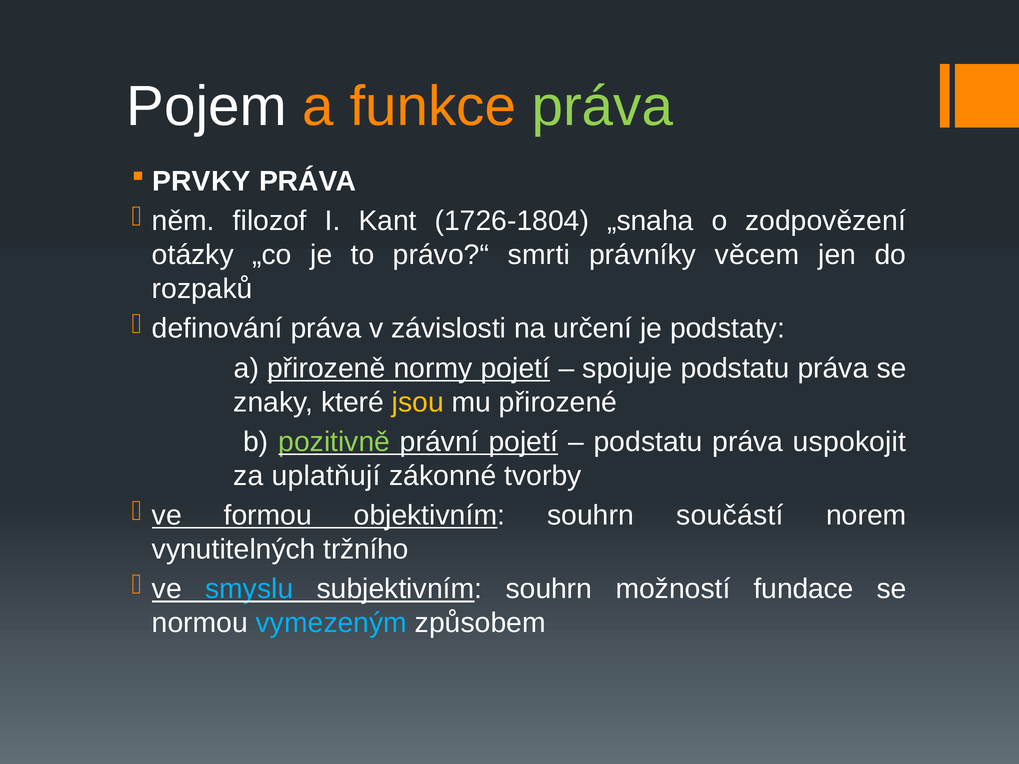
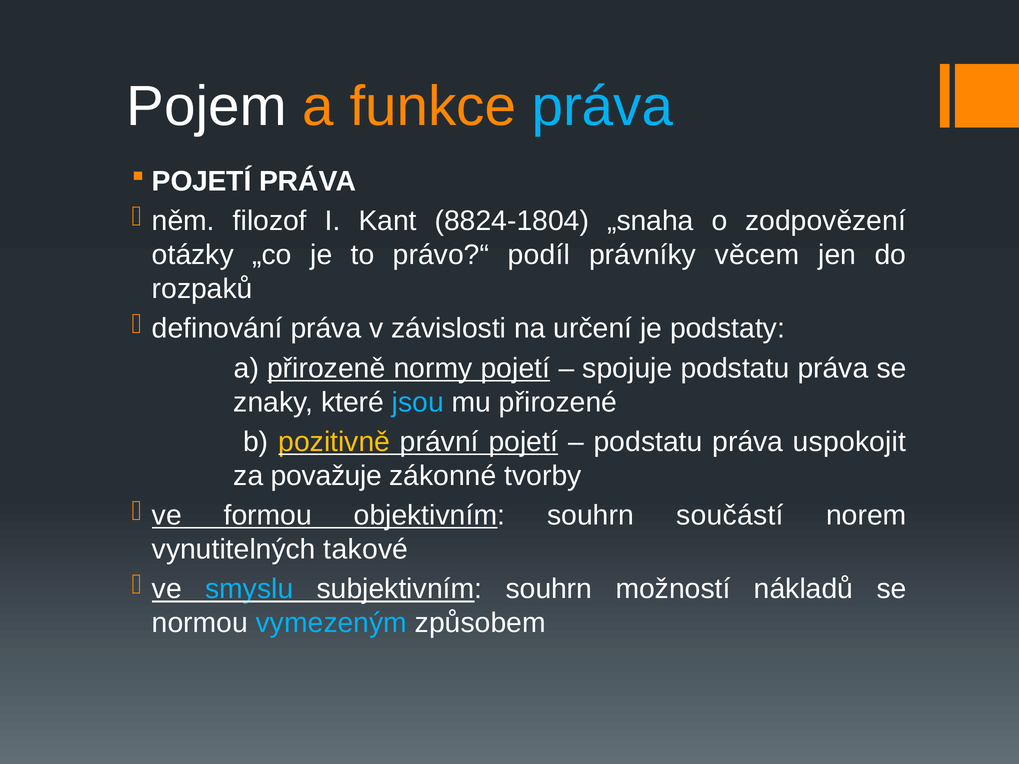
práva at (602, 106) colour: light green -> light blue
PRVKY at (201, 181): PRVKY -> POJETÍ
1726-1804: 1726-1804 -> 8824-1804
smrti: smrti -> podíl
jsou colour: yellow -> light blue
pozitivně colour: light green -> yellow
uplatňují: uplatňují -> považuje
tržního: tržního -> takové
fundace: fundace -> nákladů
